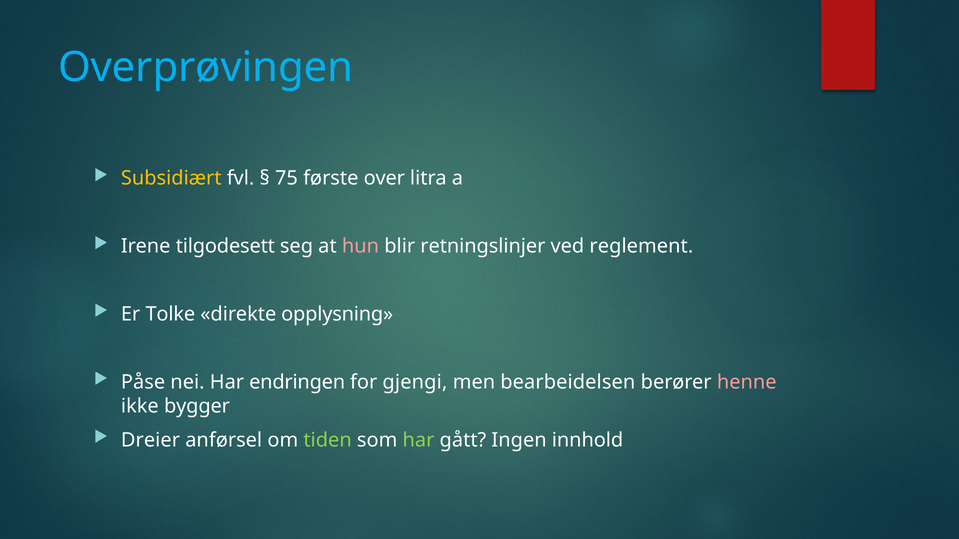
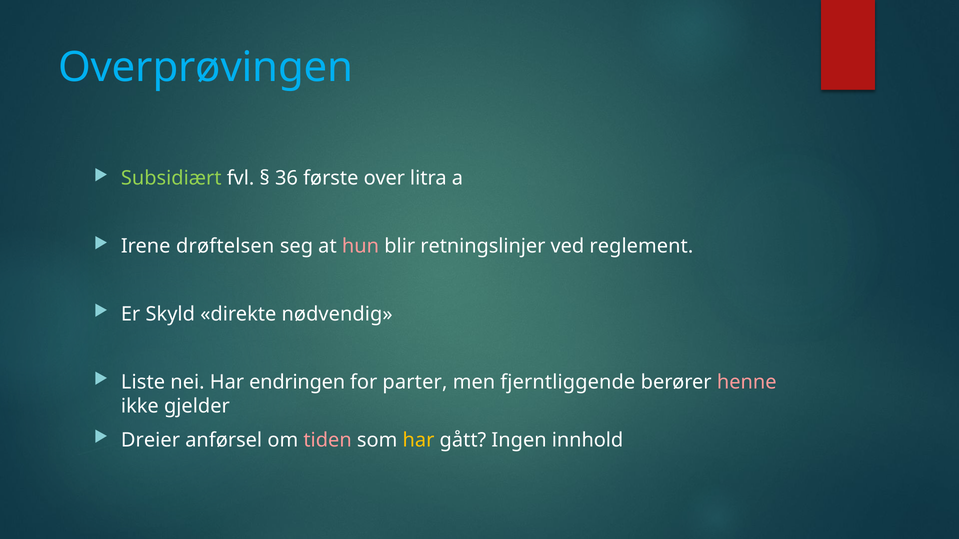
Subsidiært colour: yellow -> light green
75: 75 -> 36
tilgodesett: tilgodesett -> drøftelsen
Tolke: Tolke -> Skyld
opplysning: opplysning -> nødvendig
Påse: Påse -> Liste
gjengi: gjengi -> parter
bearbeidelsen: bearbeidelsen -> fjerntliggende
bygger: bygger -> gjelder
tiden colour: light green -> pink
har at (419, 440) colour: light green -> yellow
